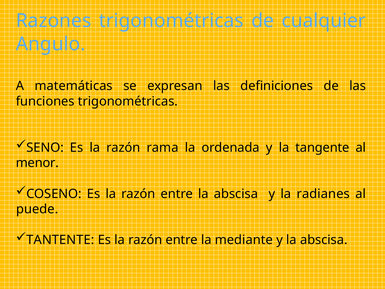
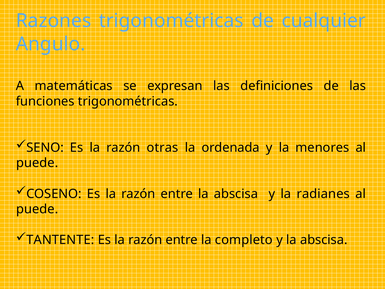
rama: rama -> otras
tangente: tangente -> menores
menor at (37, 163): menor -> puede
mediante: mediante -> completo
